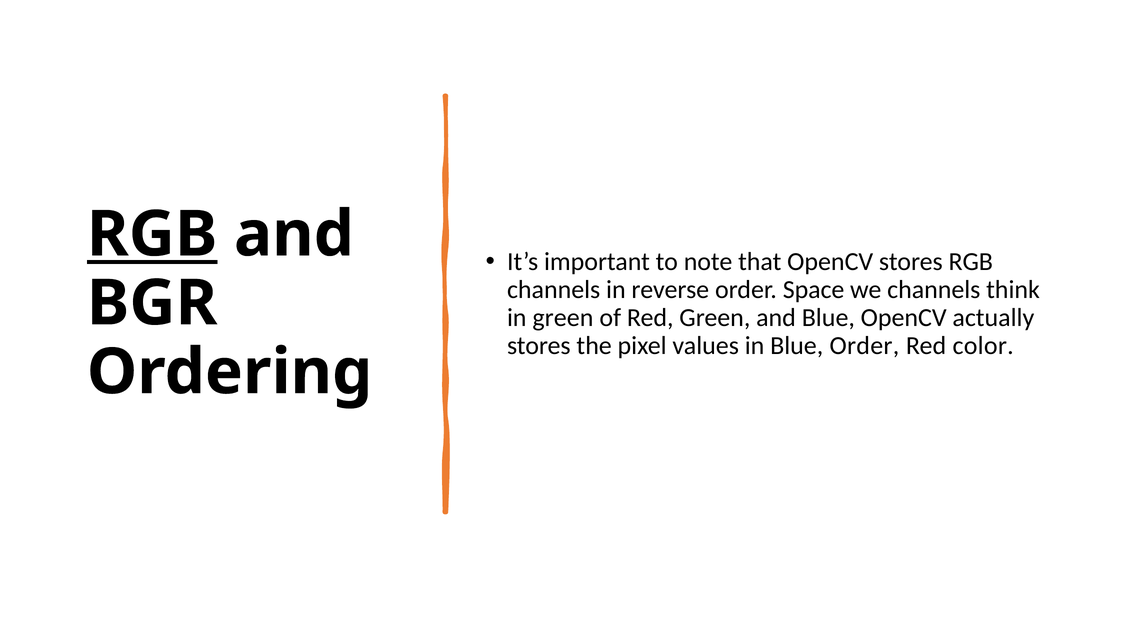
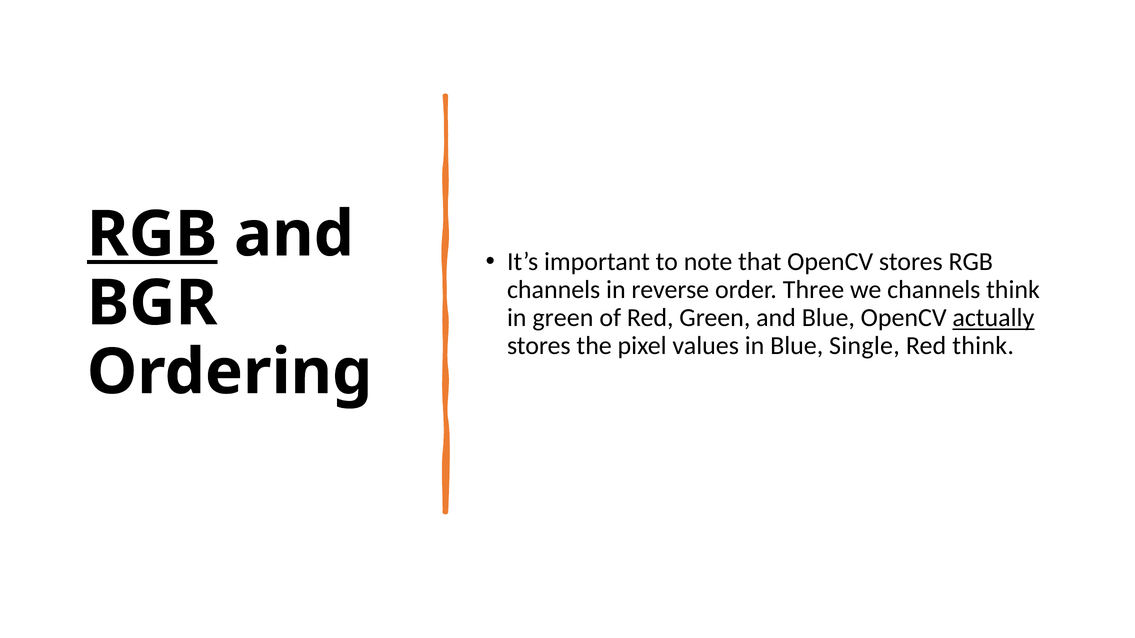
Space: Space -> Three
actually underline: none -> present
Blue Order: Order -> Single
Red color: color -> think
